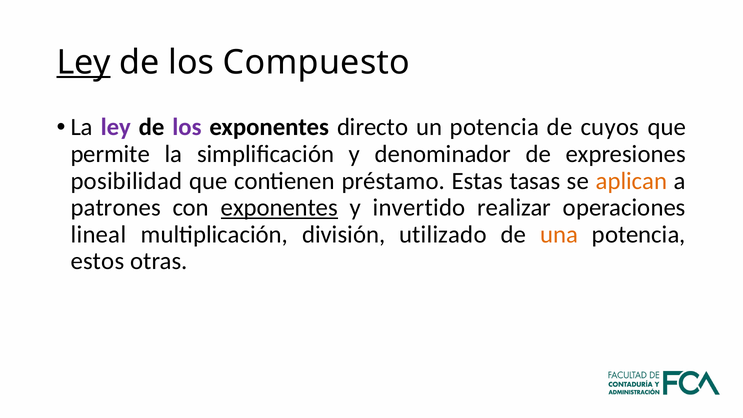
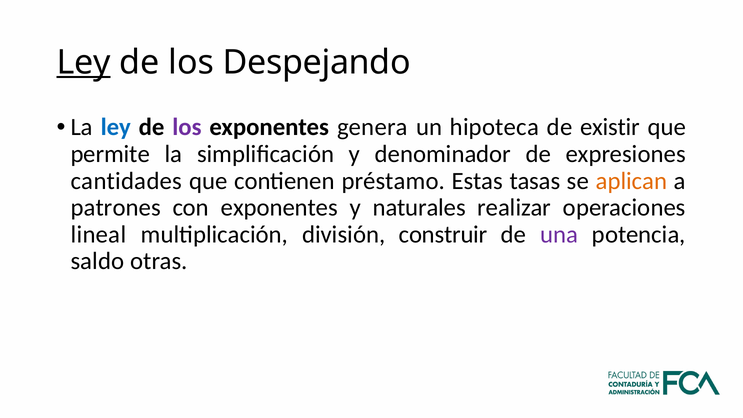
Compuesto: Compuesto -> Despejando
ley at (116, 127) colour: purple -> blue
directo: directo -> genera
un potencia: potencia -> hipoteca
cuyos: cuyos -> existir
posibilidad: posibilidad -> cantidades
exponentes at (279, 208) underline: present -> none
invertido: invertido -> naturales
utilizado: utilizado -> construir
una colour: orange -> purple
estos: estos -> saldo
